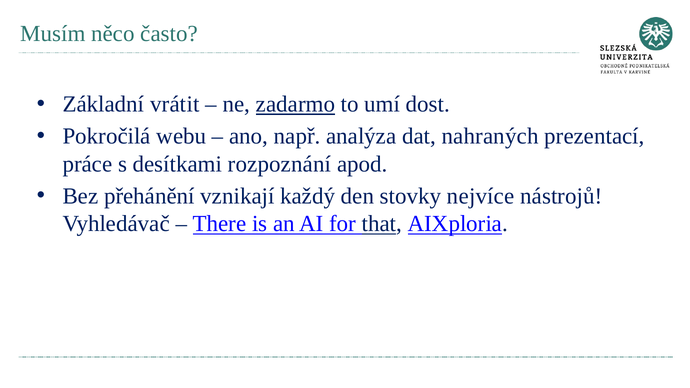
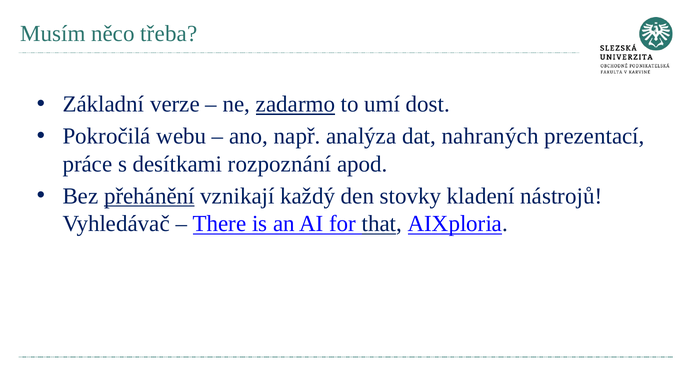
často: často -> třeba
vrátit: vrátit -> verze
přehánění underline: none -> present
nejvíce: nejvíce -> kladení
